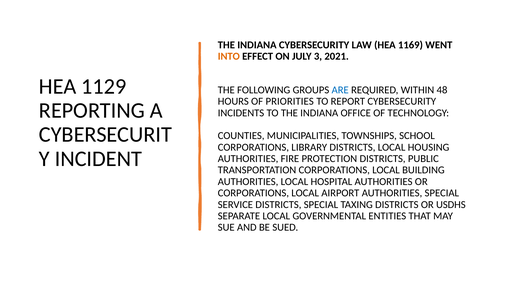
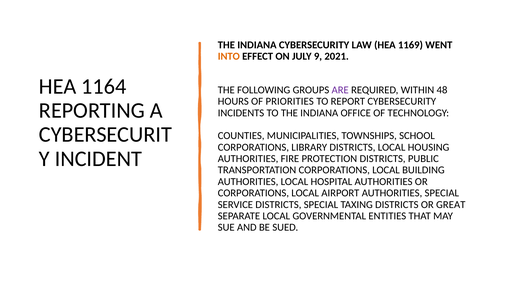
3: 3 -> 9
1129: 1129 -> 1164
ARE colour: blue -> purple
USDHS: USDHS -> GREAT
